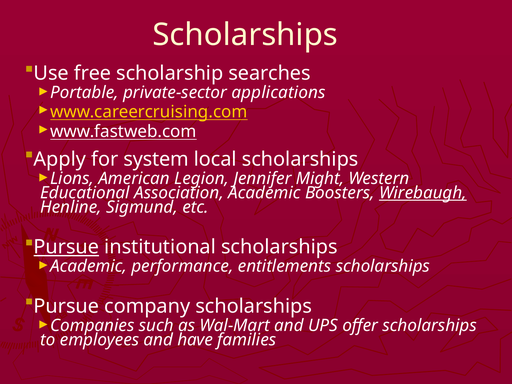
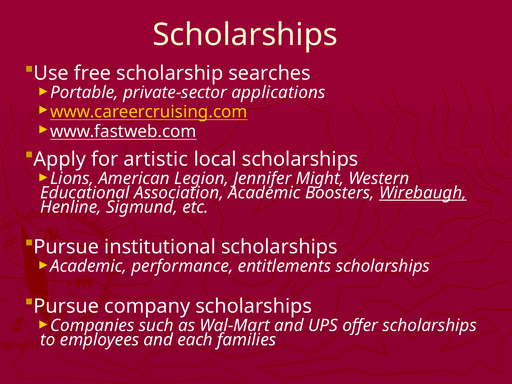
system: system -> artistic
Pursue at (66, 247) underline: present -> none
have: have -> each
